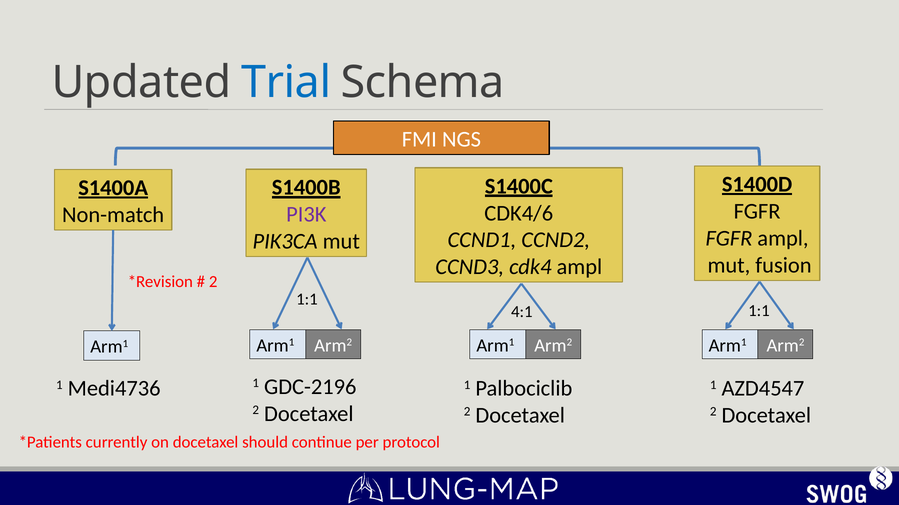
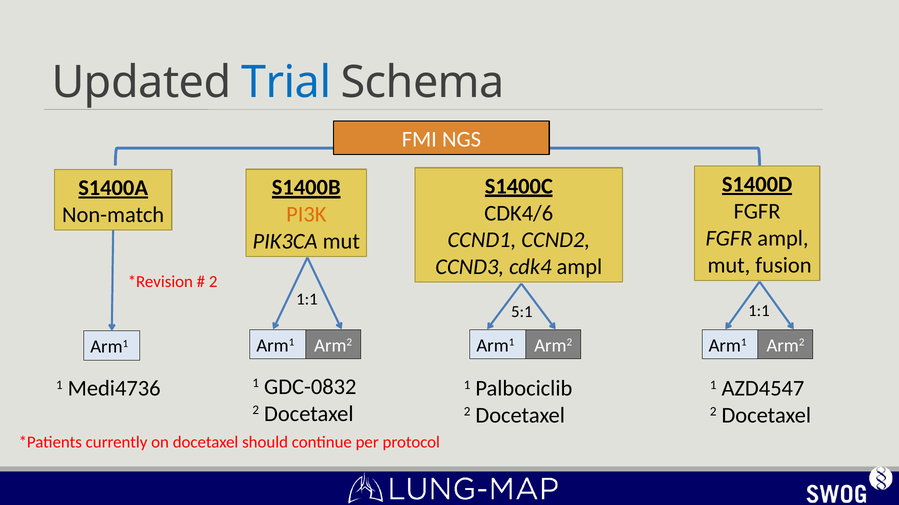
PI3K colour: purple -> orange
4:1: 4:1 -> 5:1
GDC-2196: GDC-2196 -> GDC-0832
